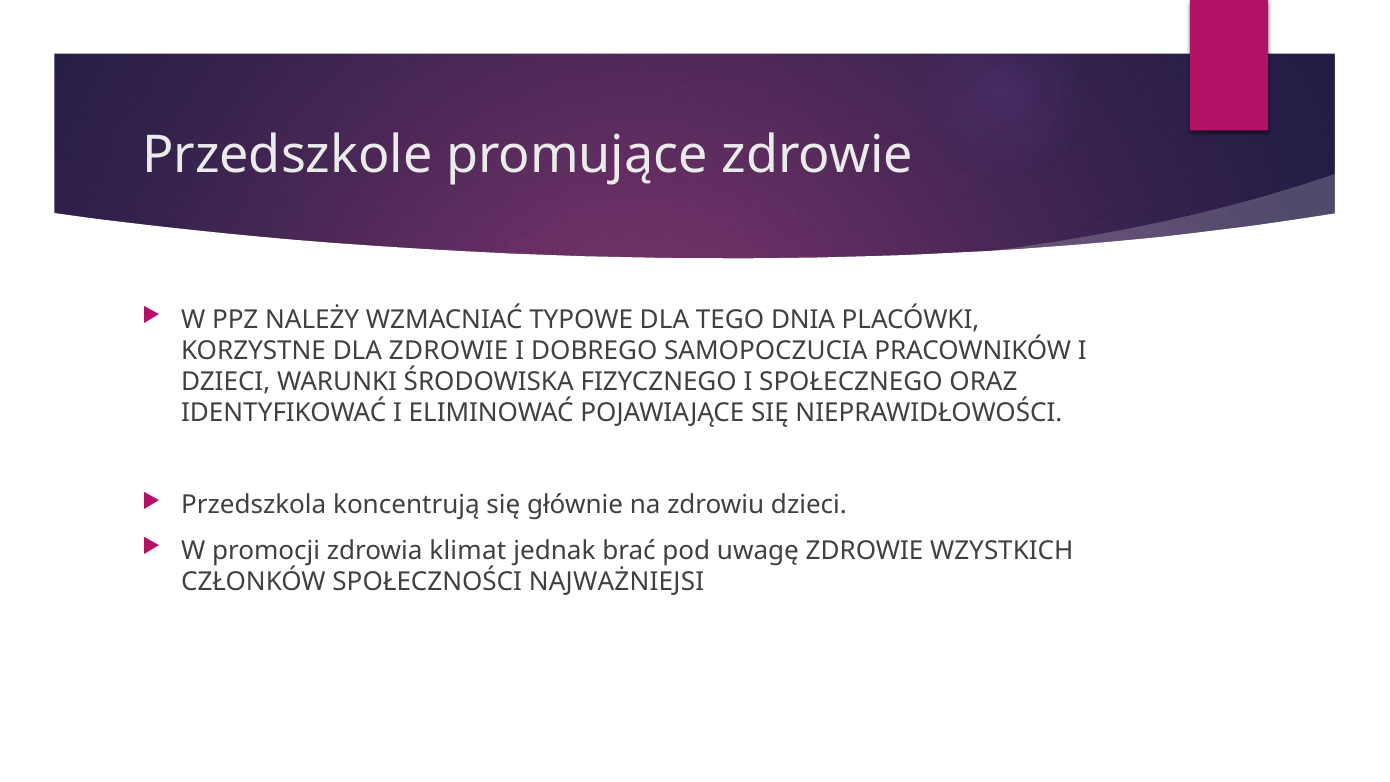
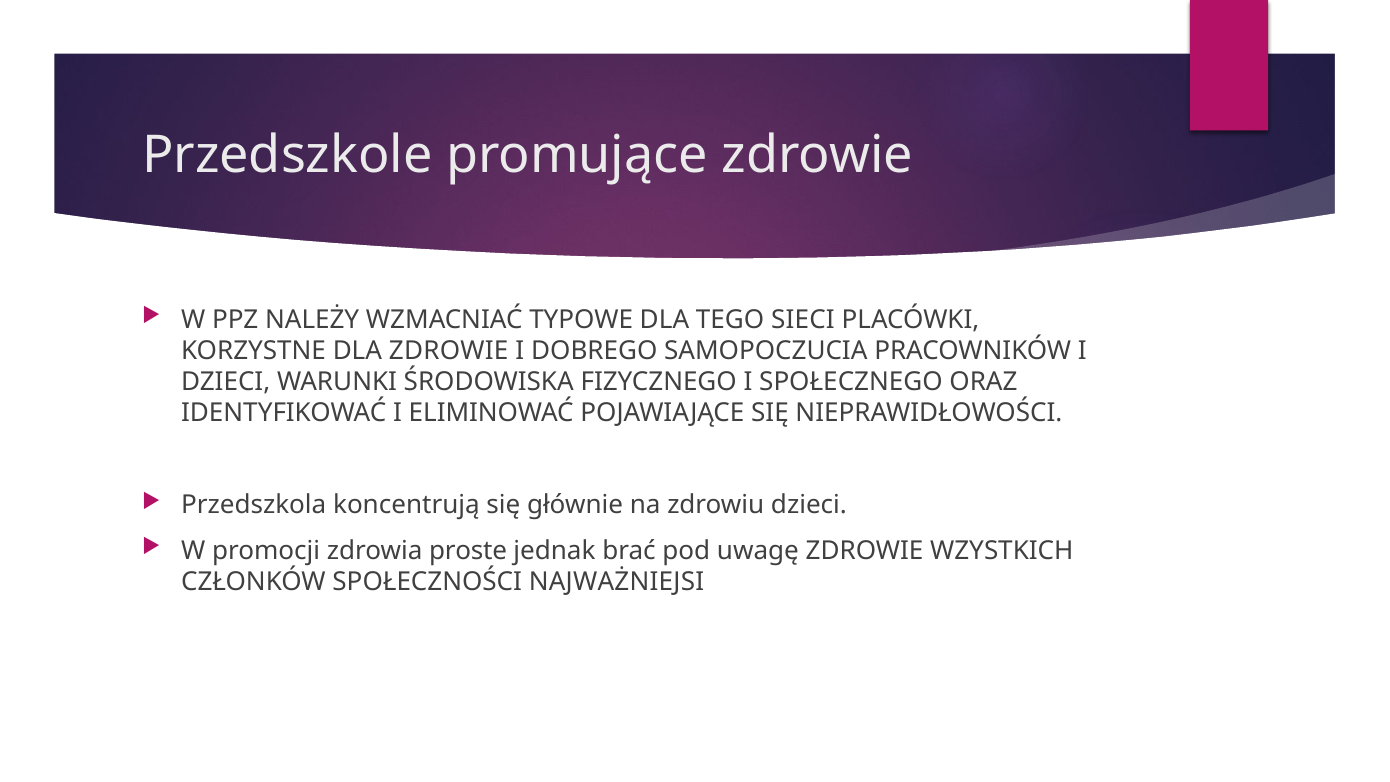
DNIA: DNIA -> SIECI
klimat: klimat -> proste
